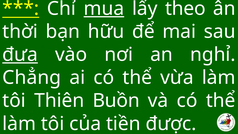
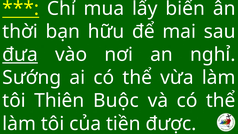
mua underline: present -> none
theo: theo -> biến
Chẳng: Chẳng -> Sướng
Buồn: Buồn -> Buộc
